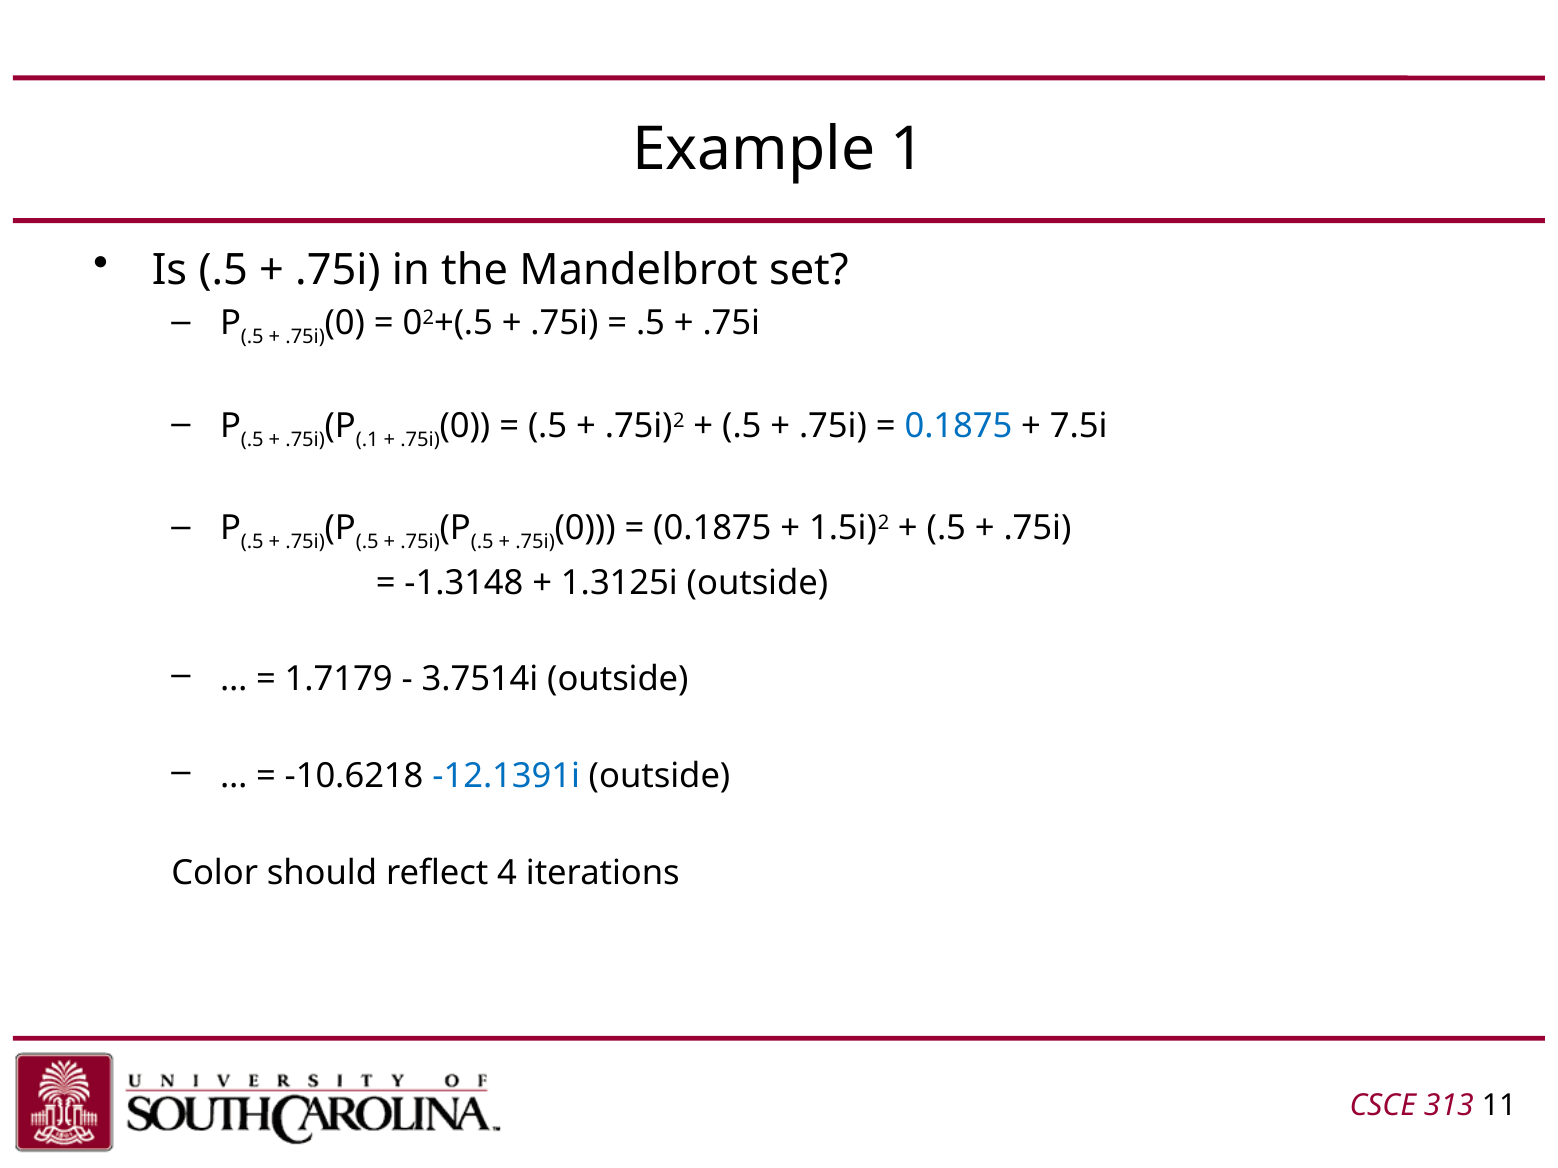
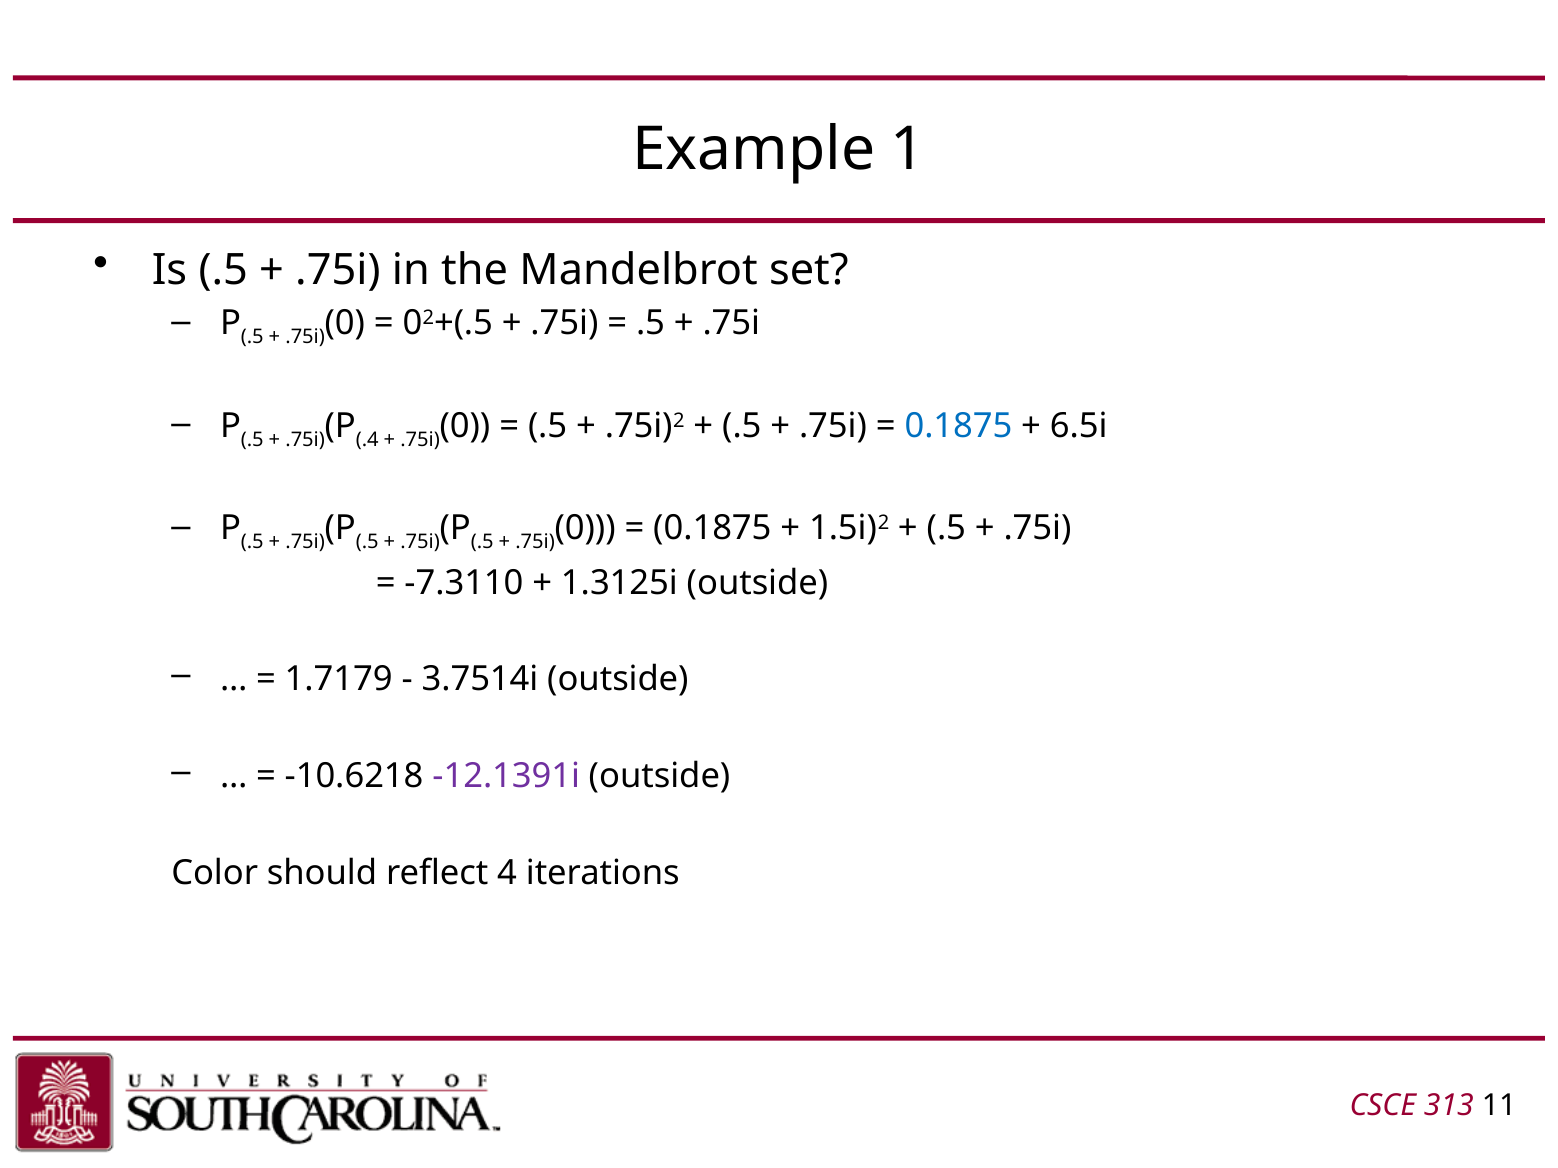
.1: .1 -> .4
7.5i: 7.5i -> 6.5i
-1.3148: -1.3148 -> -7.3110
-12.1391i colour: blue -> purple
